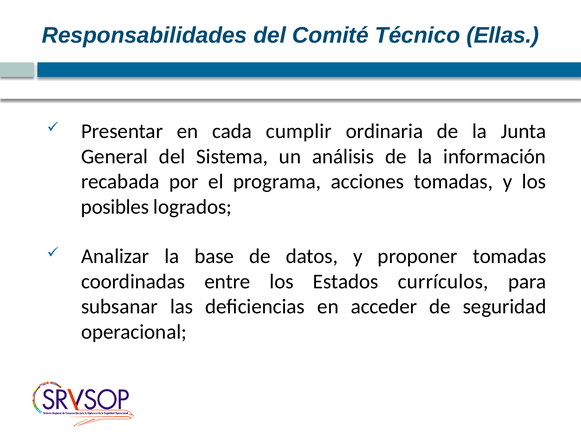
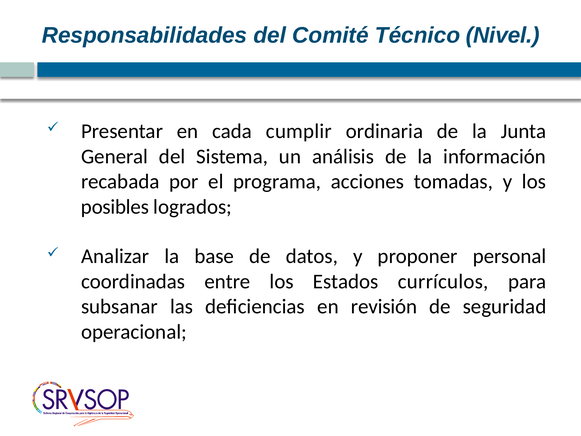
Ellas: Ellas -> Nivel
proponer tomadas: tomadas -> personal
acceder: acceder -> revisión
